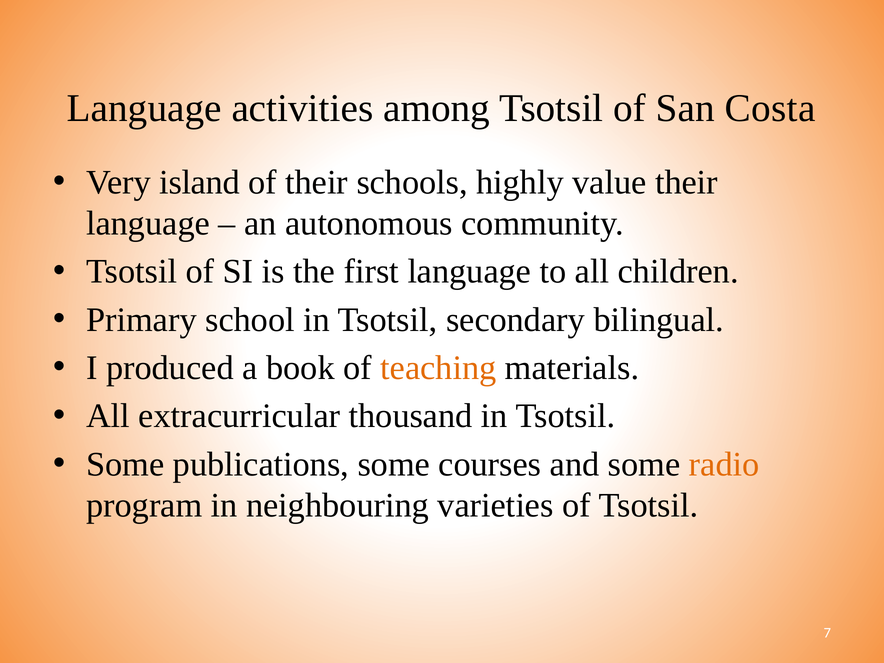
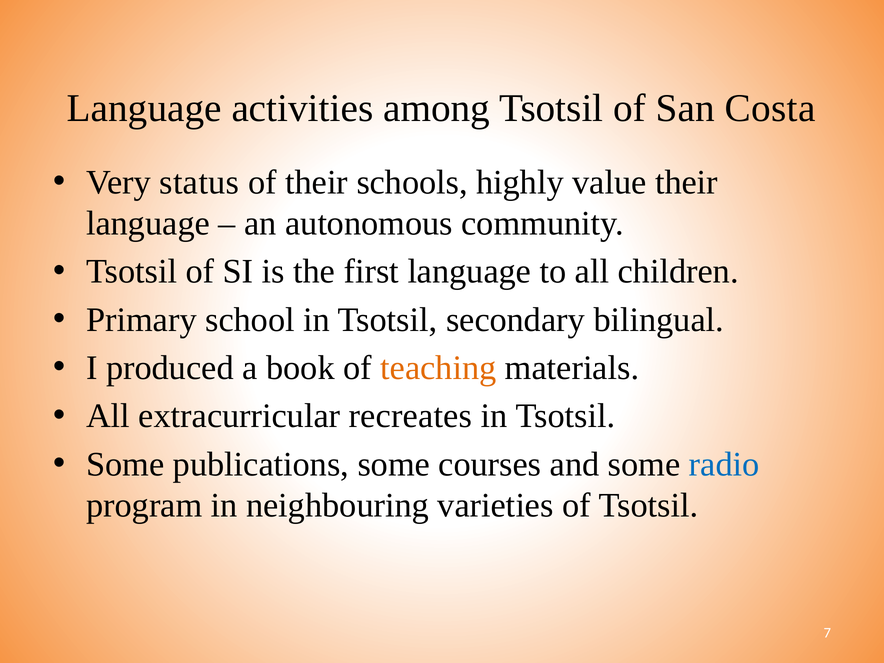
island: island -> status
thousand: thousand -> recreates
radio colour: orange -> blue
